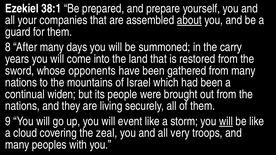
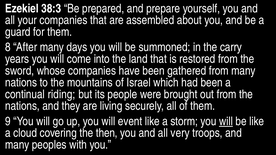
38:1: 38:1 -> 38:3
about underline: present -> none
whose opponents: opponents -> companies
widen: widen -> riding
zeal: zeal -> then
